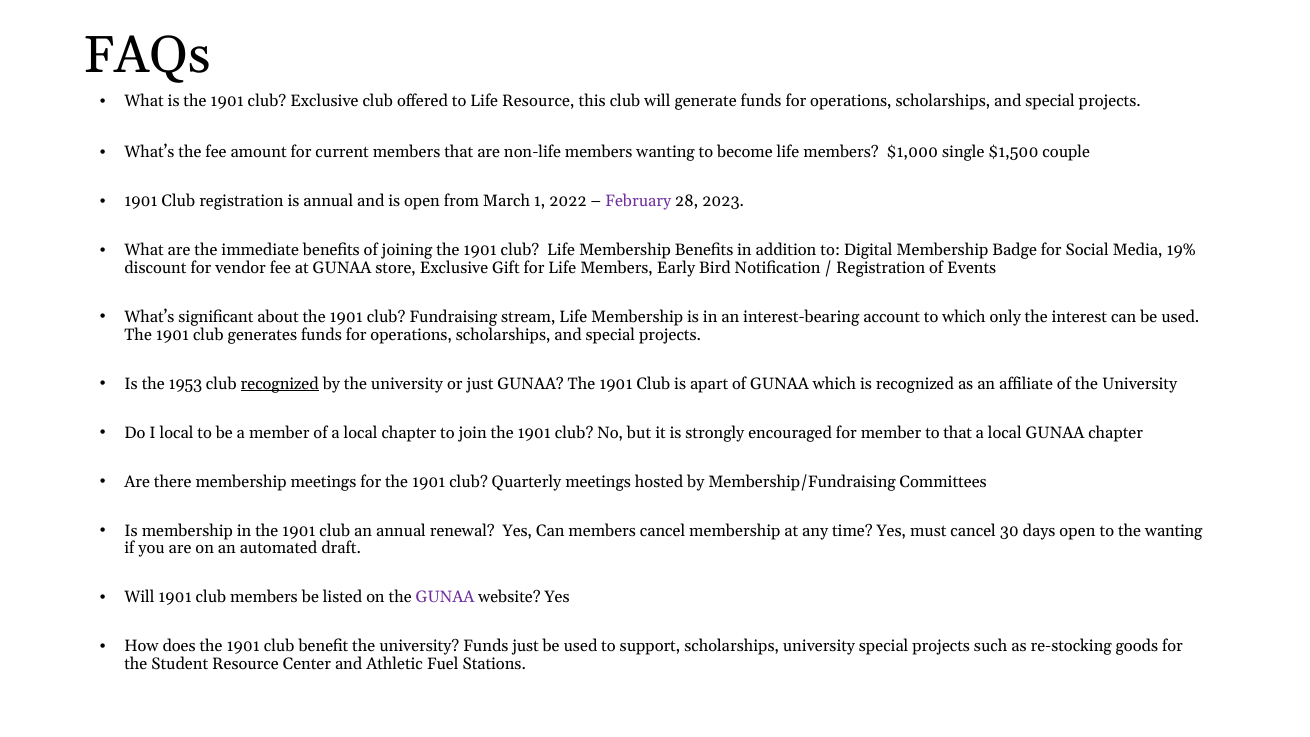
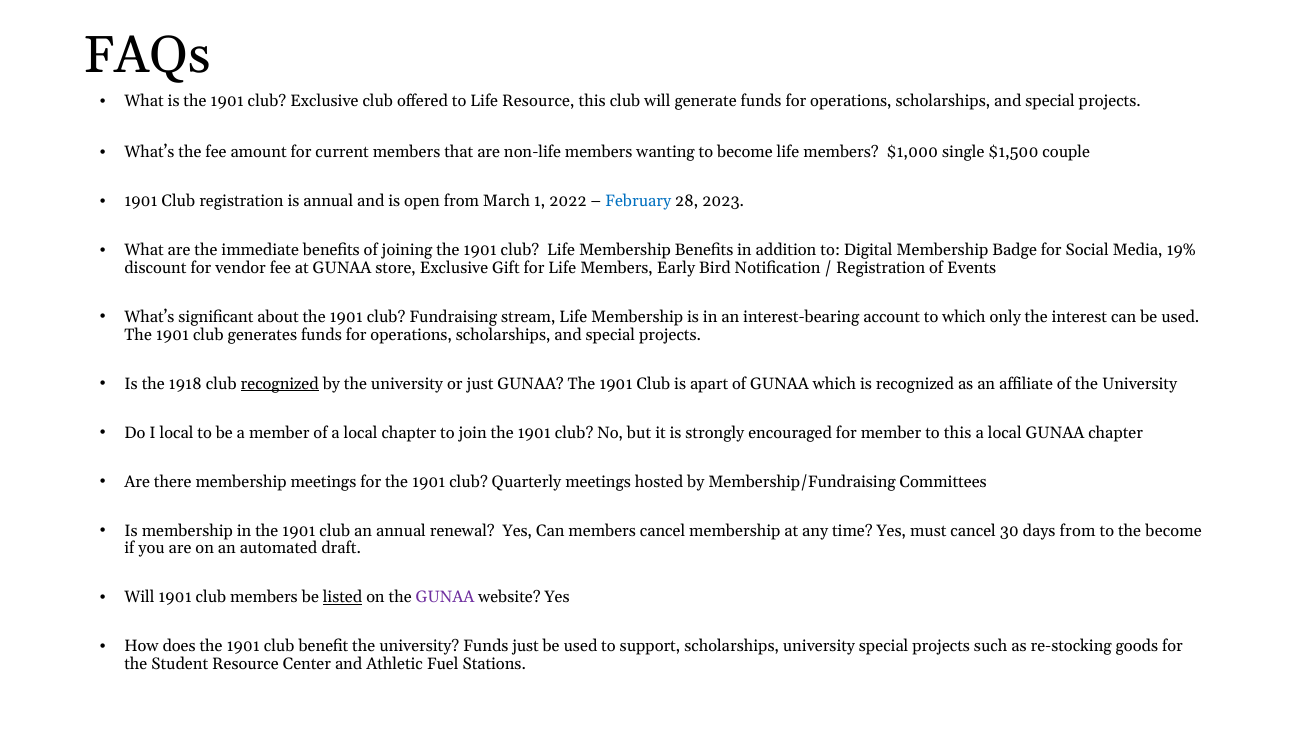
February colour: purple -> blue
1953: 1953 -> 1918
to that: that -> this
days open: open -> from
the wanting: wanting -> become
listed underline: none -> present
